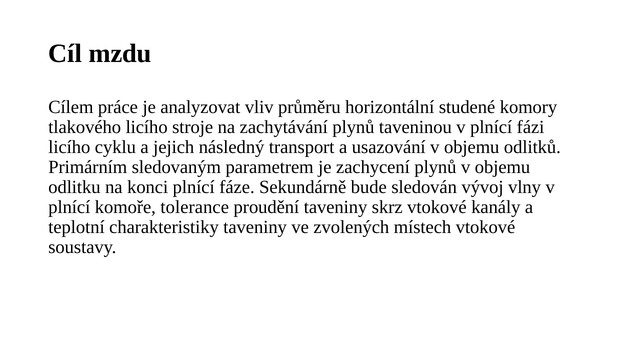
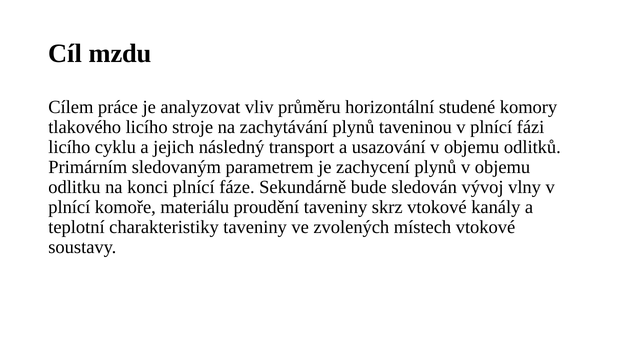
tolerance: tolerance -> materiálu
